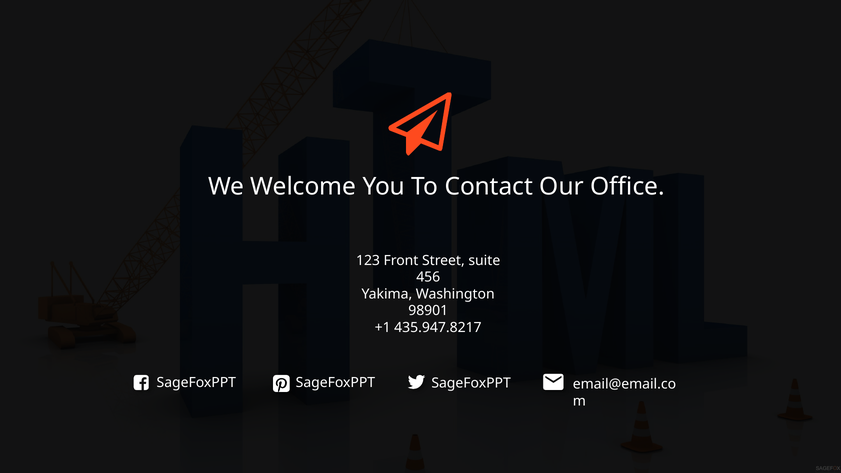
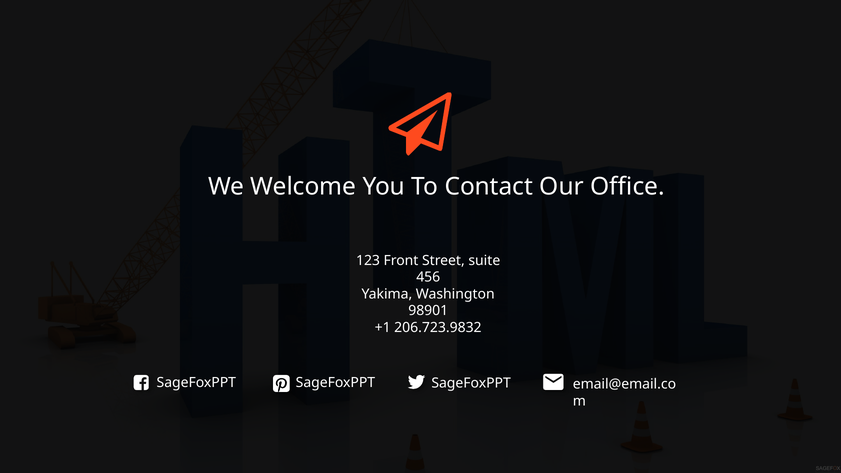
435.947.8217: 435.947.8217 -> 206.723.9832
